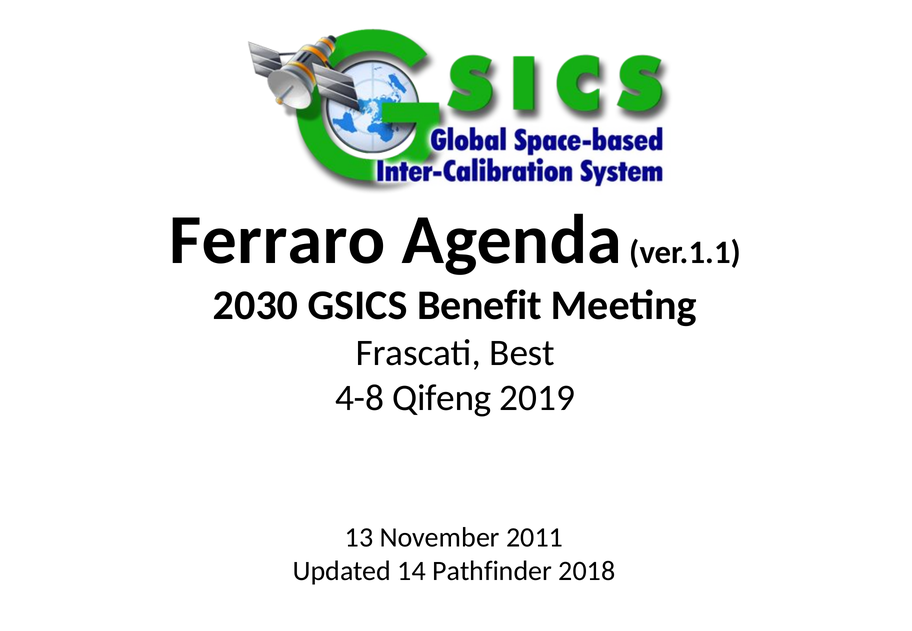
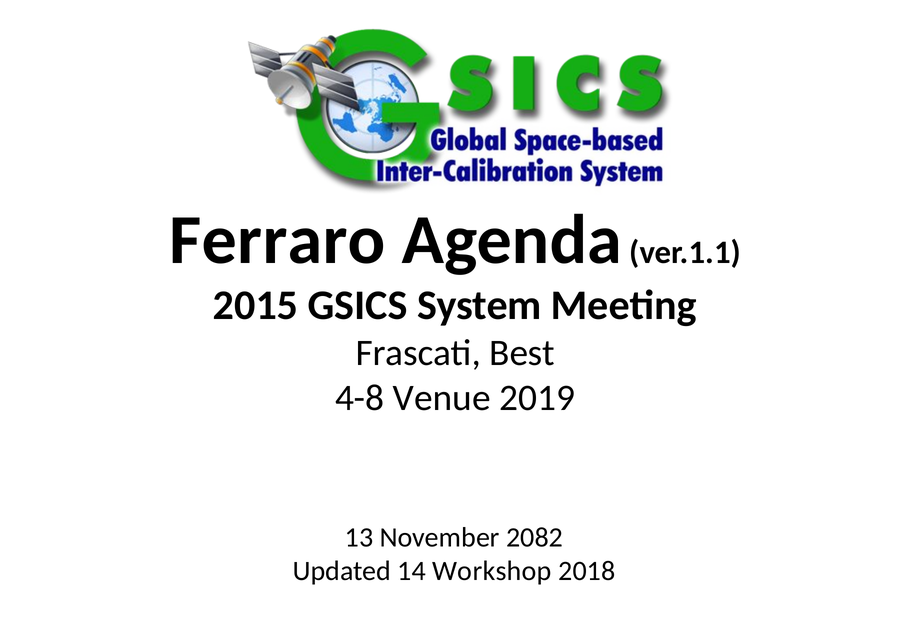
2030: 2030 -> 2015
Benefit: Benefit -> System
Qifeng: Qifeng -> Venue
2011: 2011 -> 2082
Pathfinder: Pathfinder -> Workshop
